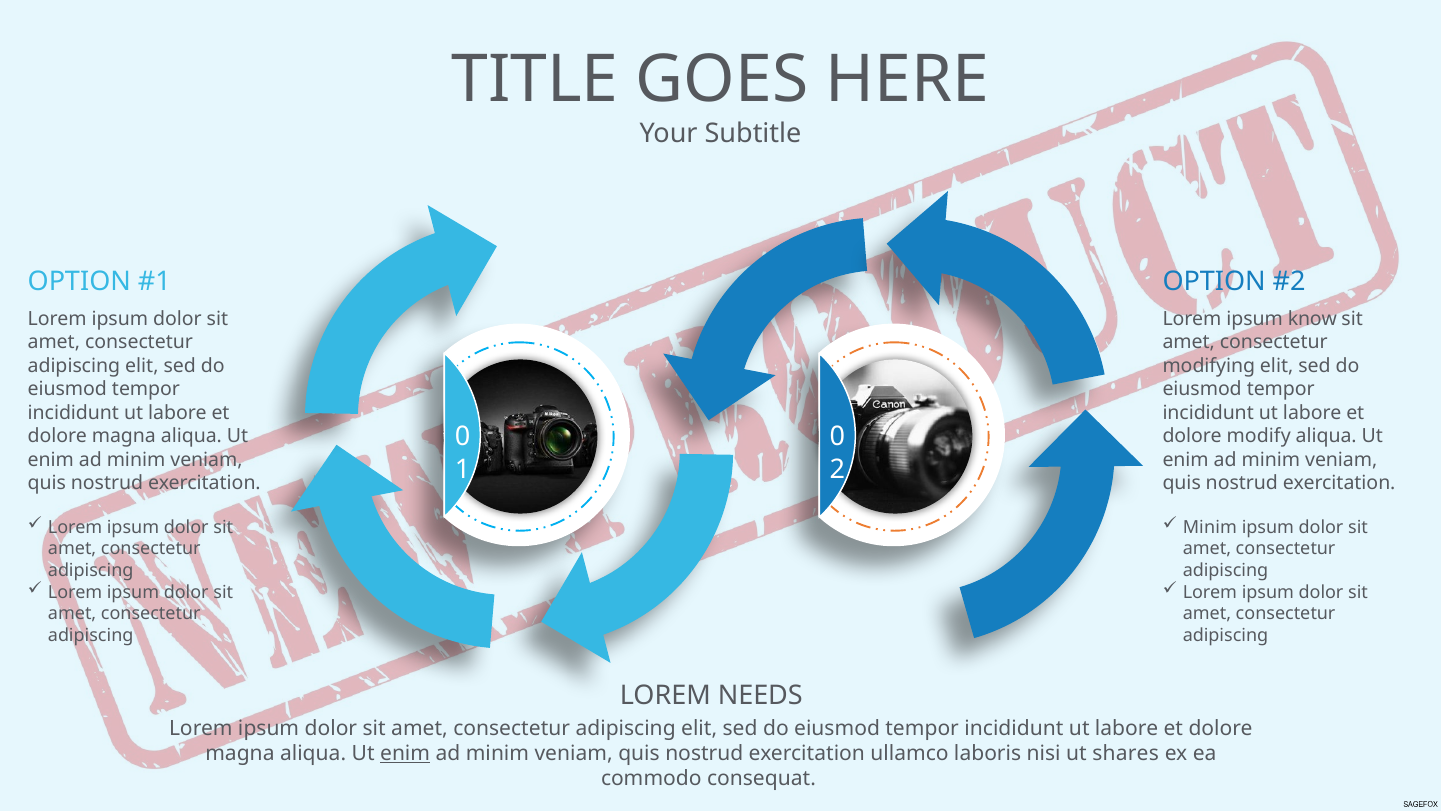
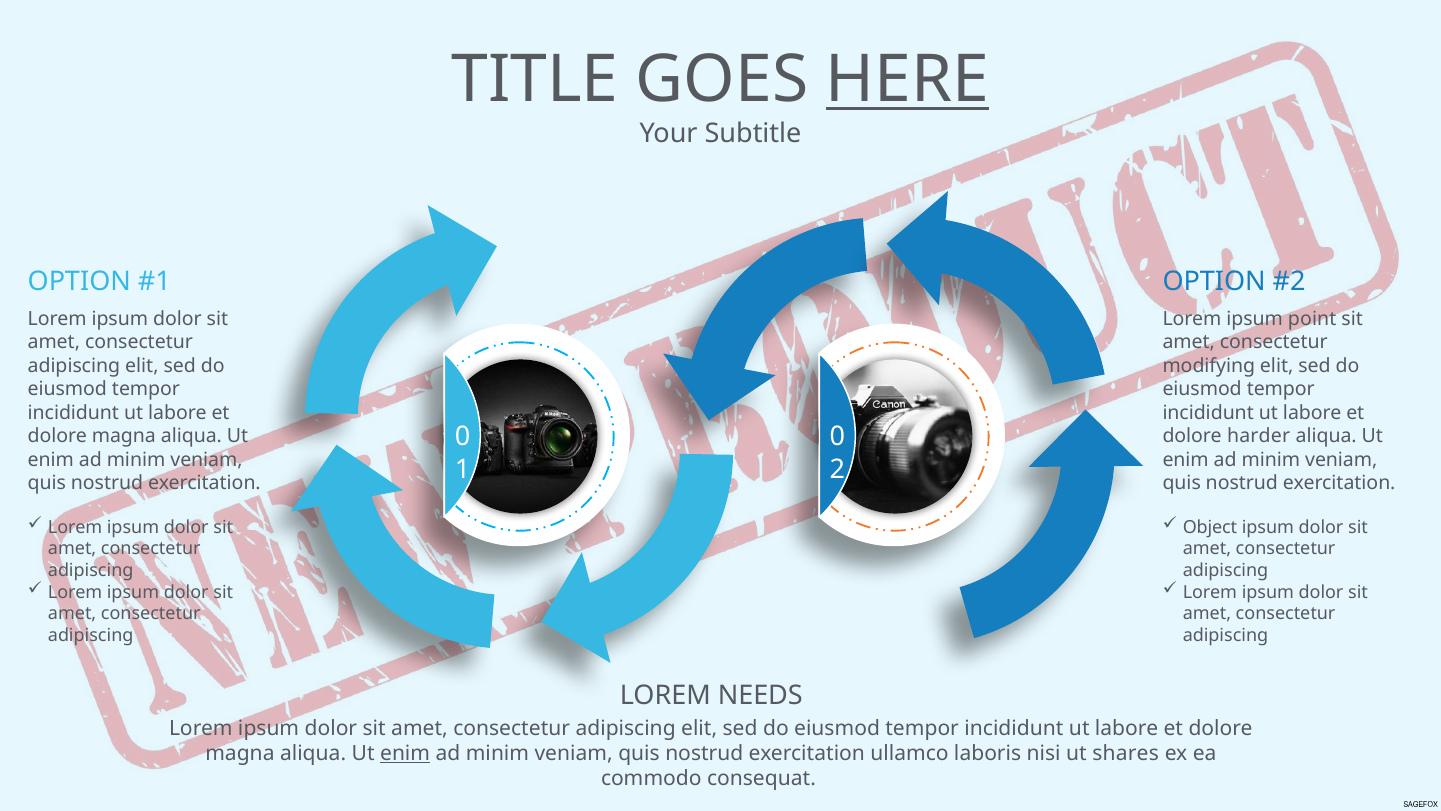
HERE underline: none -> present
know: know -> point
modify: modify -> harder
Minim at (1210, 527): Minim -> Object
